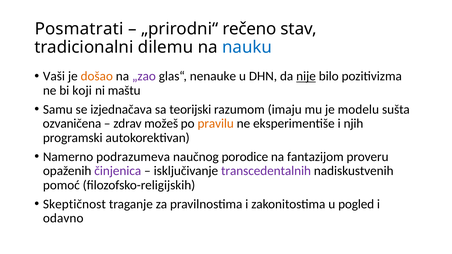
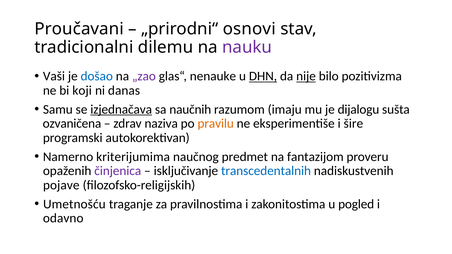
Posmatrati: Posmatrati -> Proučavani
rečeno: rečeno -> osnovi
nauku colour: blue -> purple
došao colour: orange -> blue
DHN underline: none -> present
maštu: maštu -> danas
izjednačava underline: none -> present
teorijski: teorijski -> naučnih
modelu: modelu -> dijalogu
možeš: možeš -> naziva
njih: njih -> šire
podrazumeva: podrazumeva -> kriterijumima
porodice: porodice -> predmet
transcedentalnih colour: purple -> blue
pomoć: pomoć -> pojave
Skeptičnost: Skeptičnost -> Umetnošću
